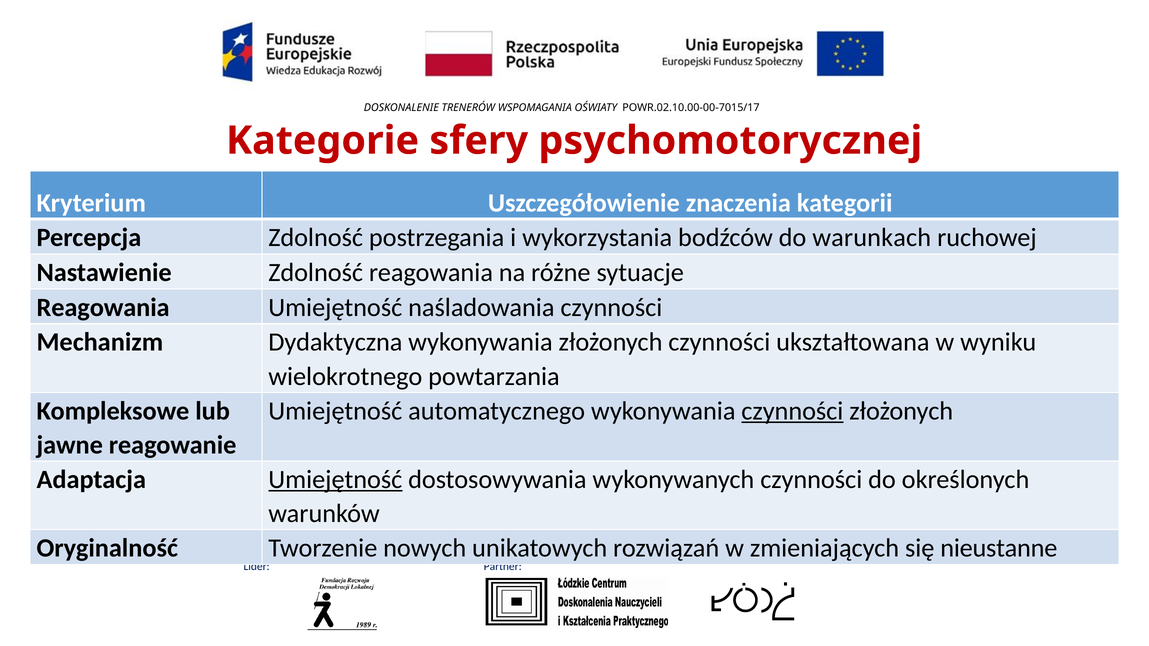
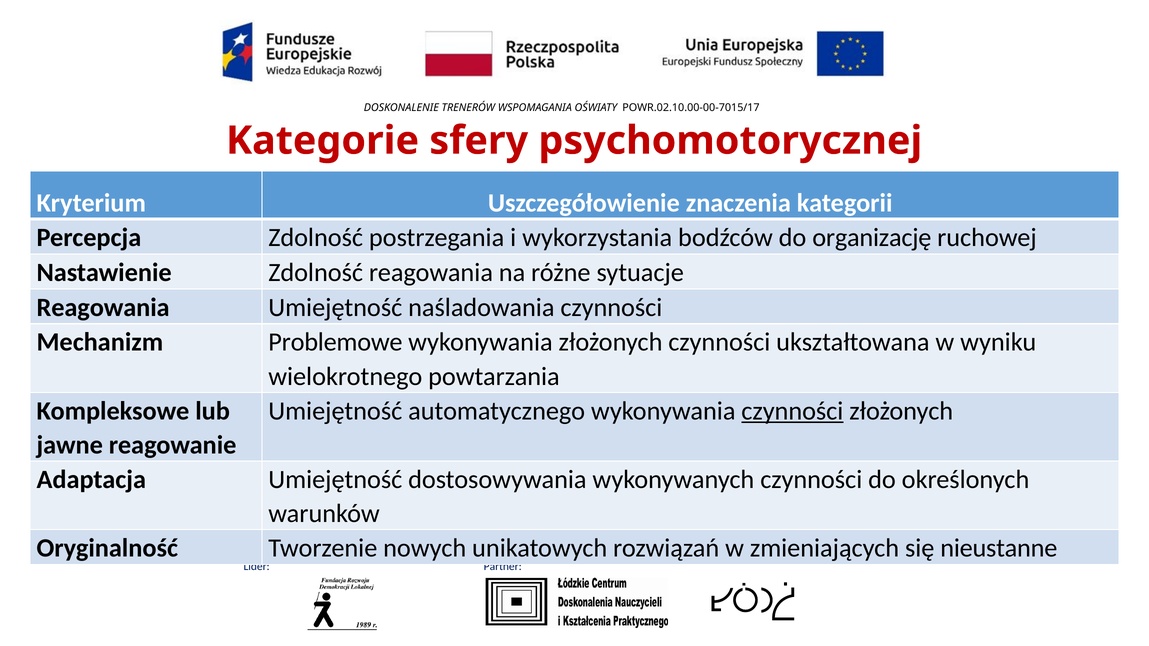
warunkach: warunkach -> organizację
Dydaktyczna: Dydaktyczna -> Problemowe
Umiejętność at (335, 480) underline: present -> none
